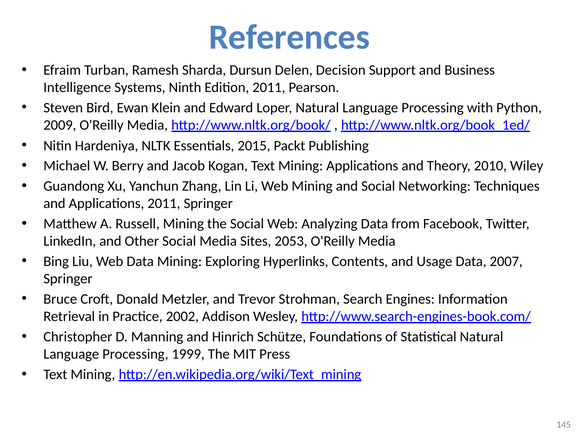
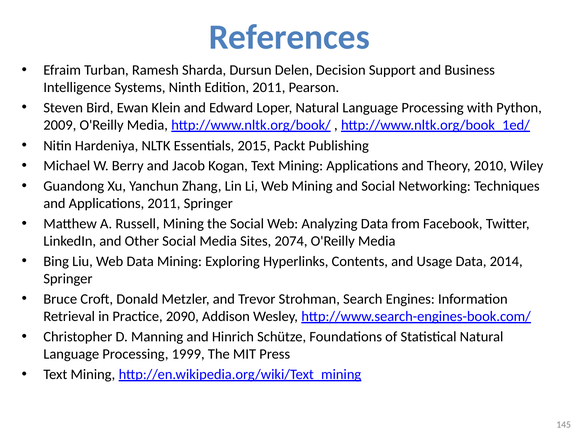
2053: 2053 -> 2074
2007: 2007 -> 2014
2002: 2002 -> 2090
